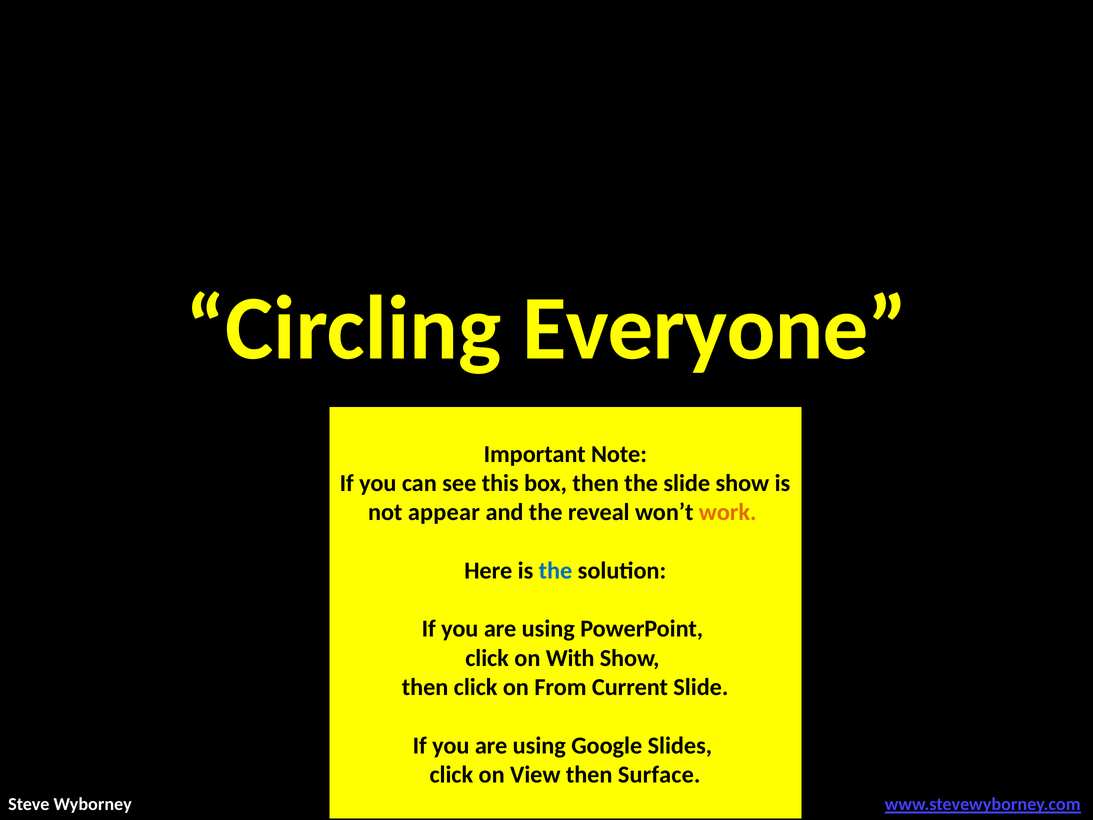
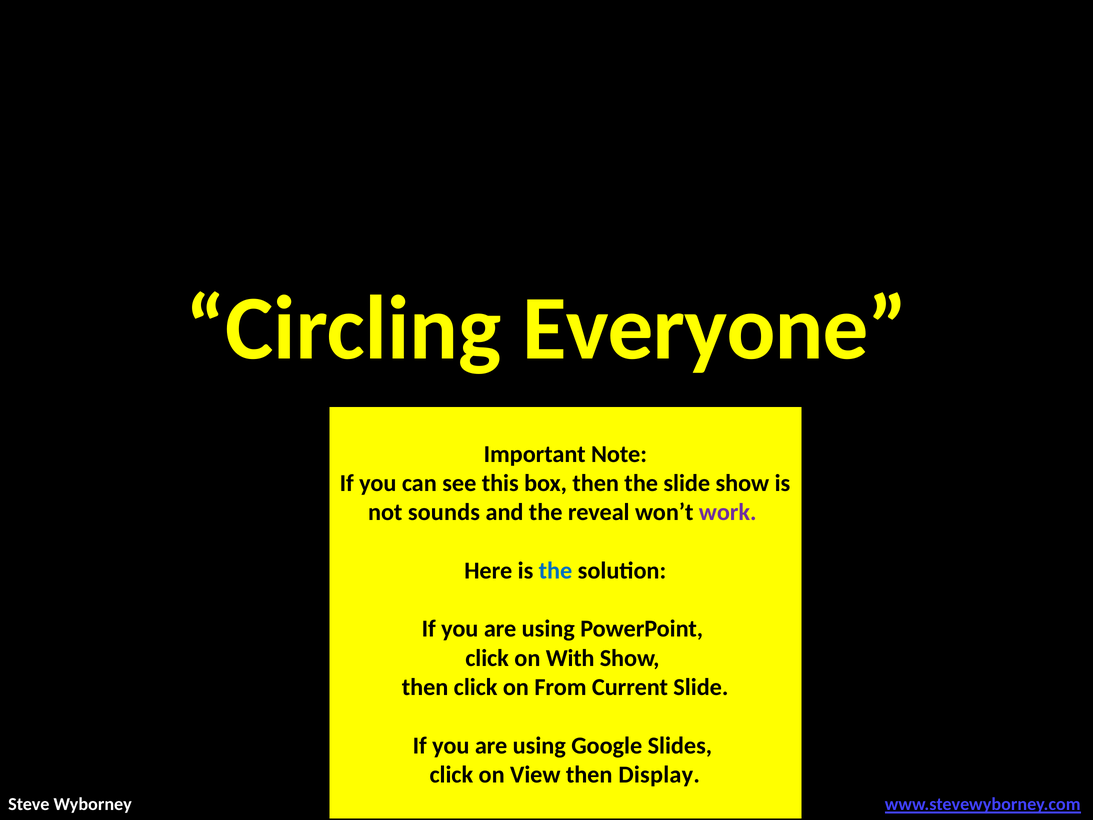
appear: appear -> sounds
work colour: orange -> purple
Surface: Surface -> Display
